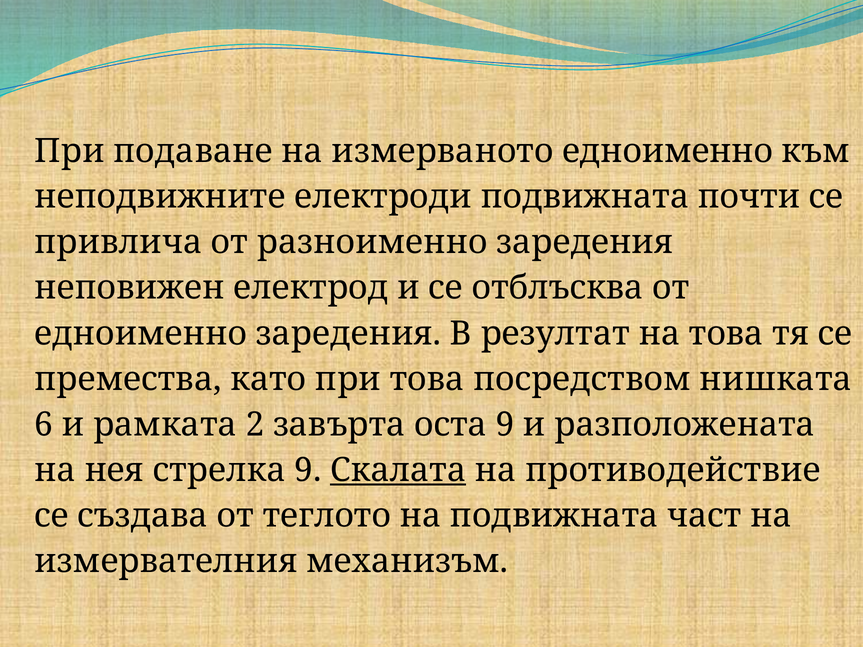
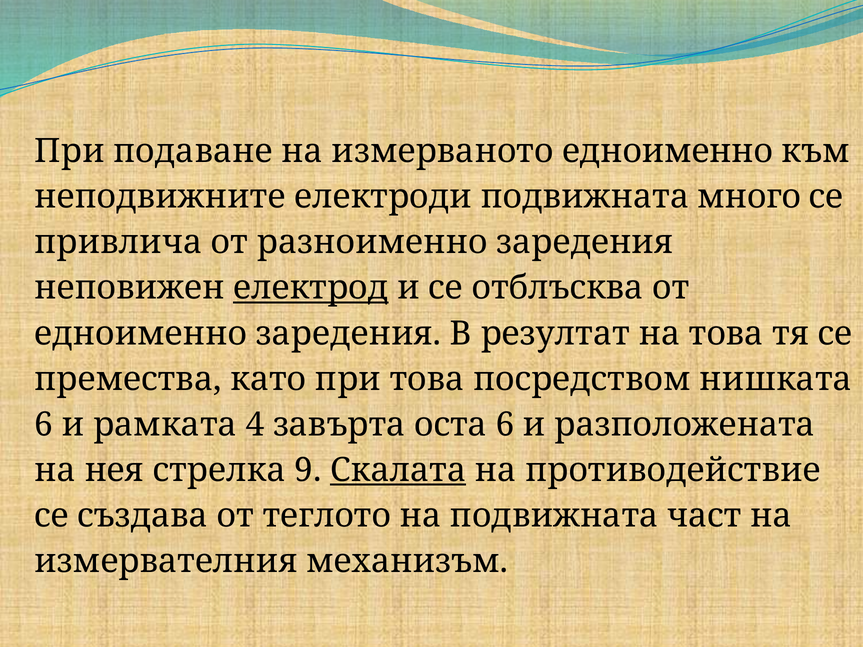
почти: почти -> много
електрод underline: none -> present
2: 2 -> 4
оста 9: 9 -> 6
